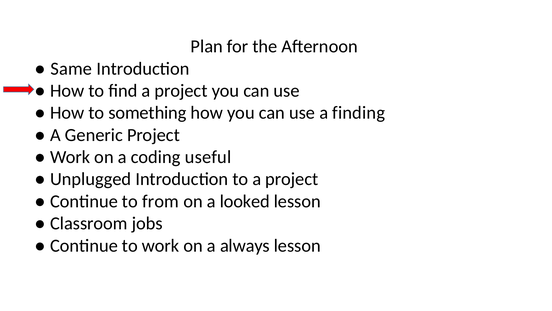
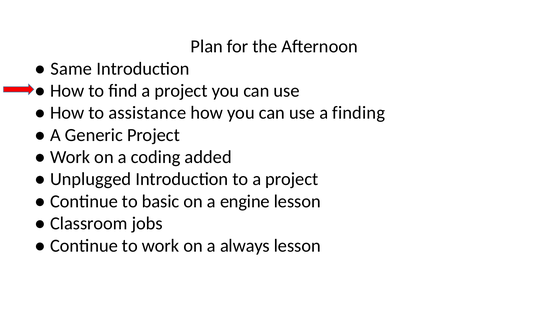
something: something -> assistance
useful: useful -> added
from: from -> basic
looked: looked -> engine
